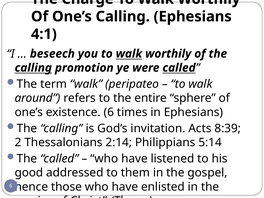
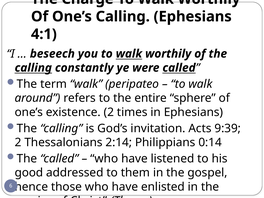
promotion: promotion -> constantly
existence 6: 6 -> 2
8:39: 8:39 -> 9:39
5:14: 5:14 -> 0:14
